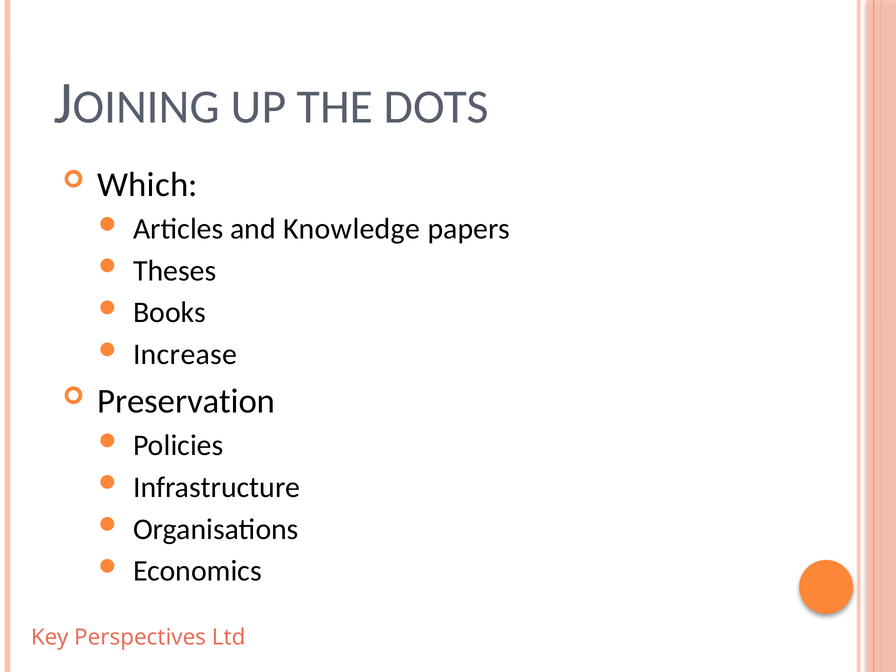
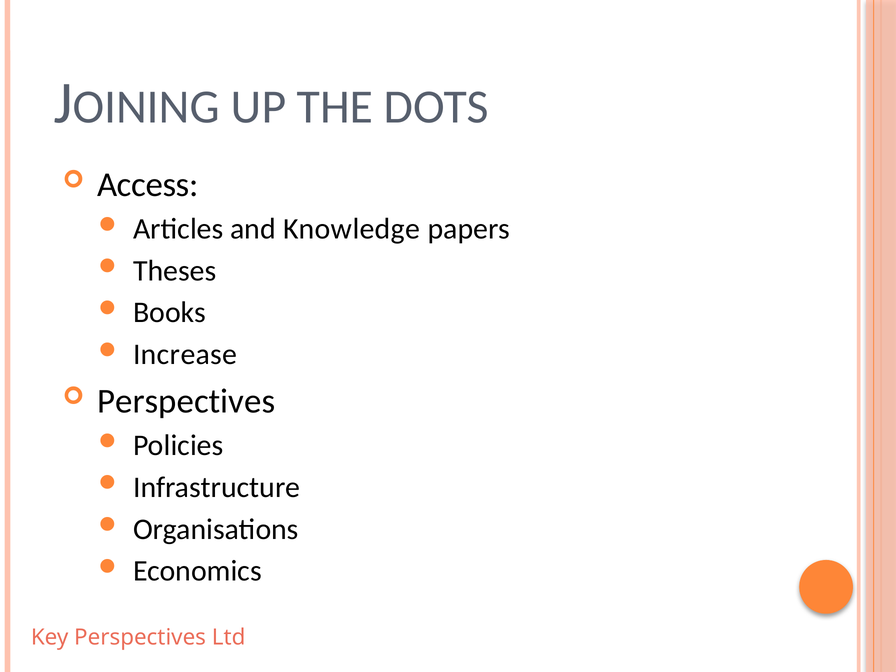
Which: Which -> Access
Preservation at (186, 401): Preservation -> Perspectives
